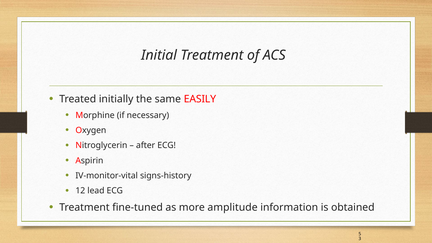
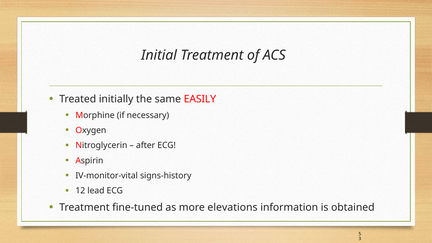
amplitude: amplitude -> elevations
